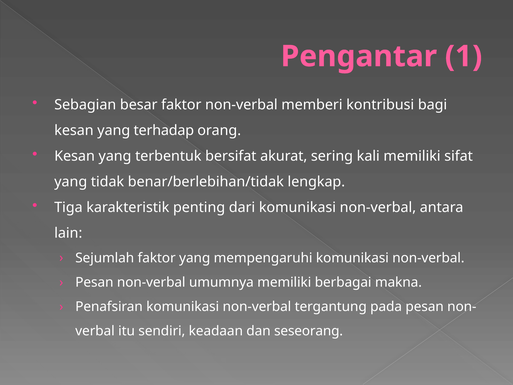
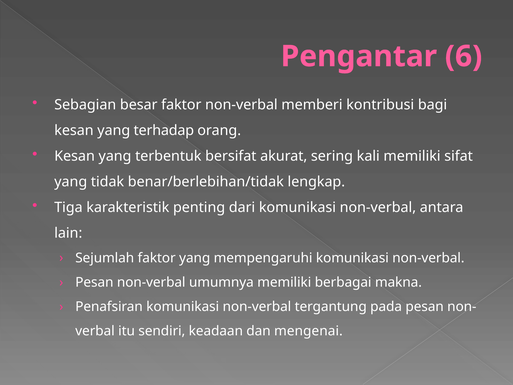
1: 1 -> 6
seseorang: seseorang -> mengenai
